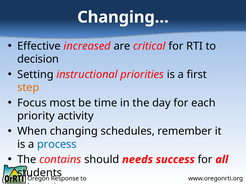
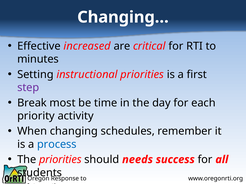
decision: decision -> minutes
step colour: orange -> purple
Focus: Focus -> Break
The contains: contains -> priorities
